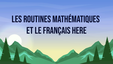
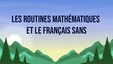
here: here -> sans
